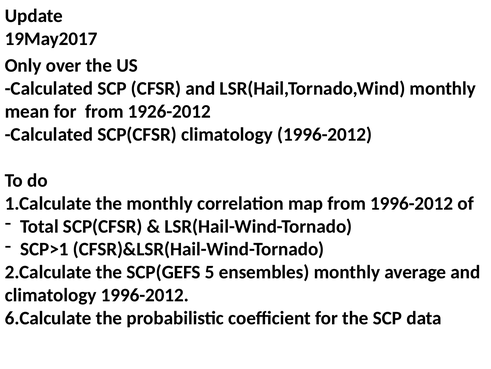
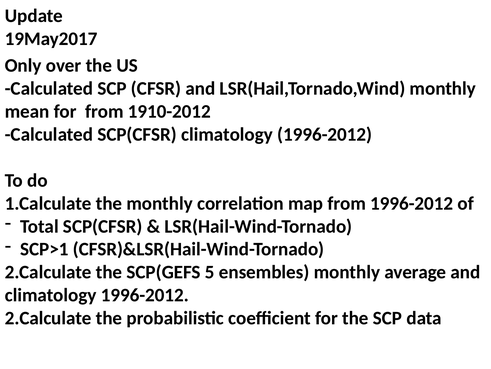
1926-2012: 1926-2012 -> 1910-2012
6.Calculate at (48, 318): 6.Calculate -> 2.Calculate
